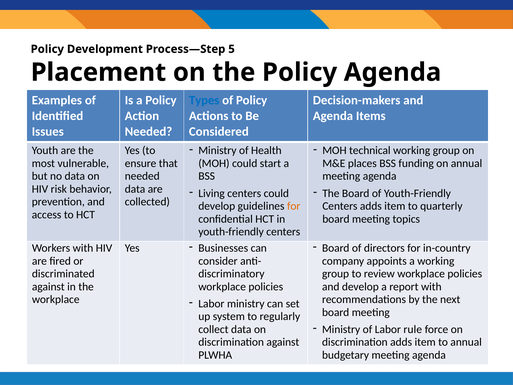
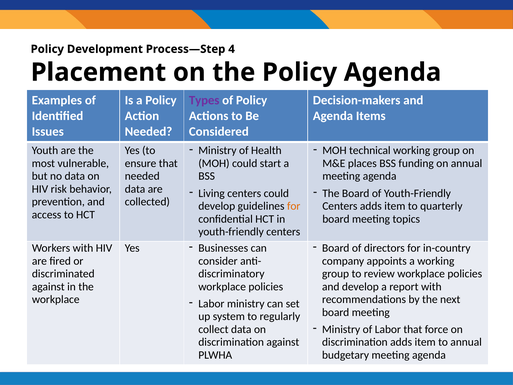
5: 5 -> 4
Types colour: blue -> purple
Labor rule: rule -> that
